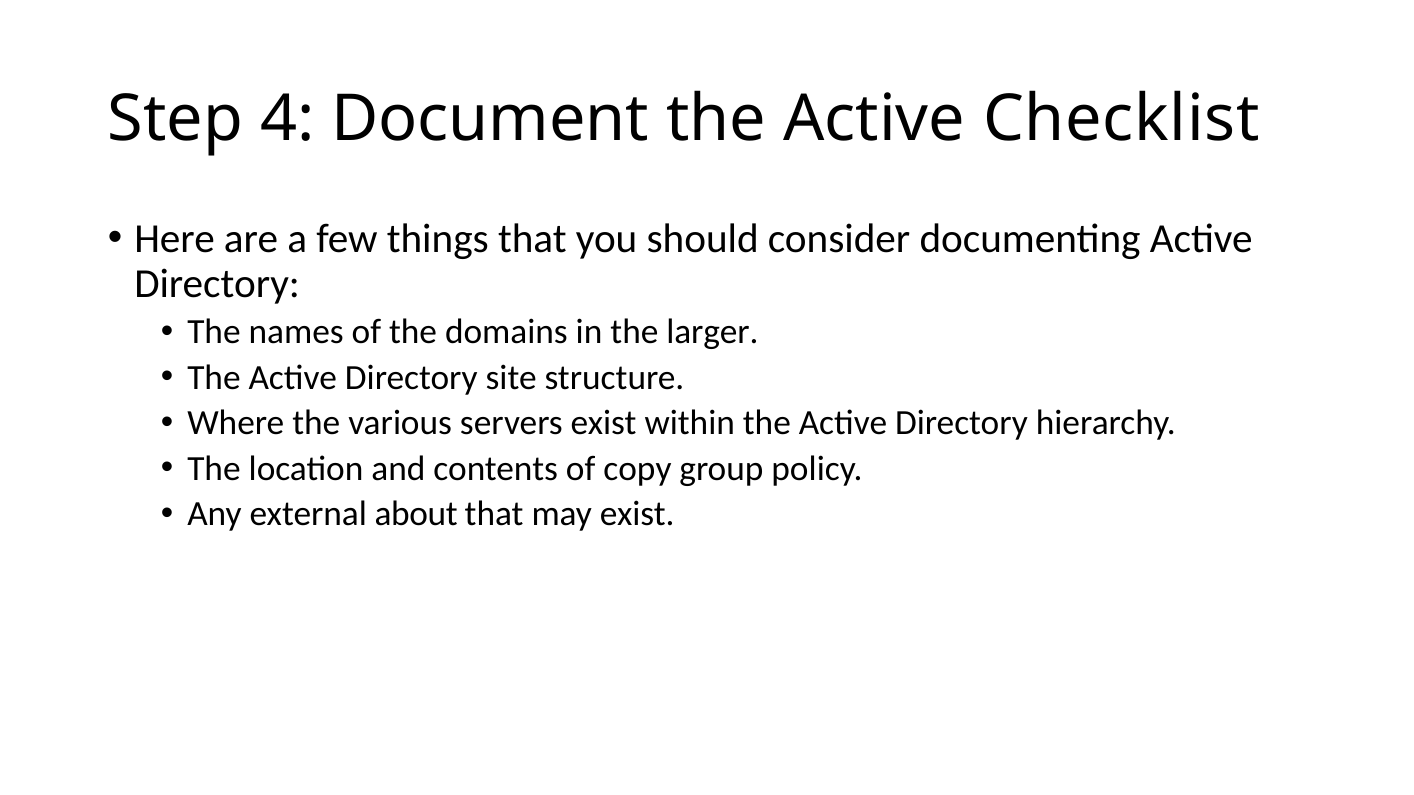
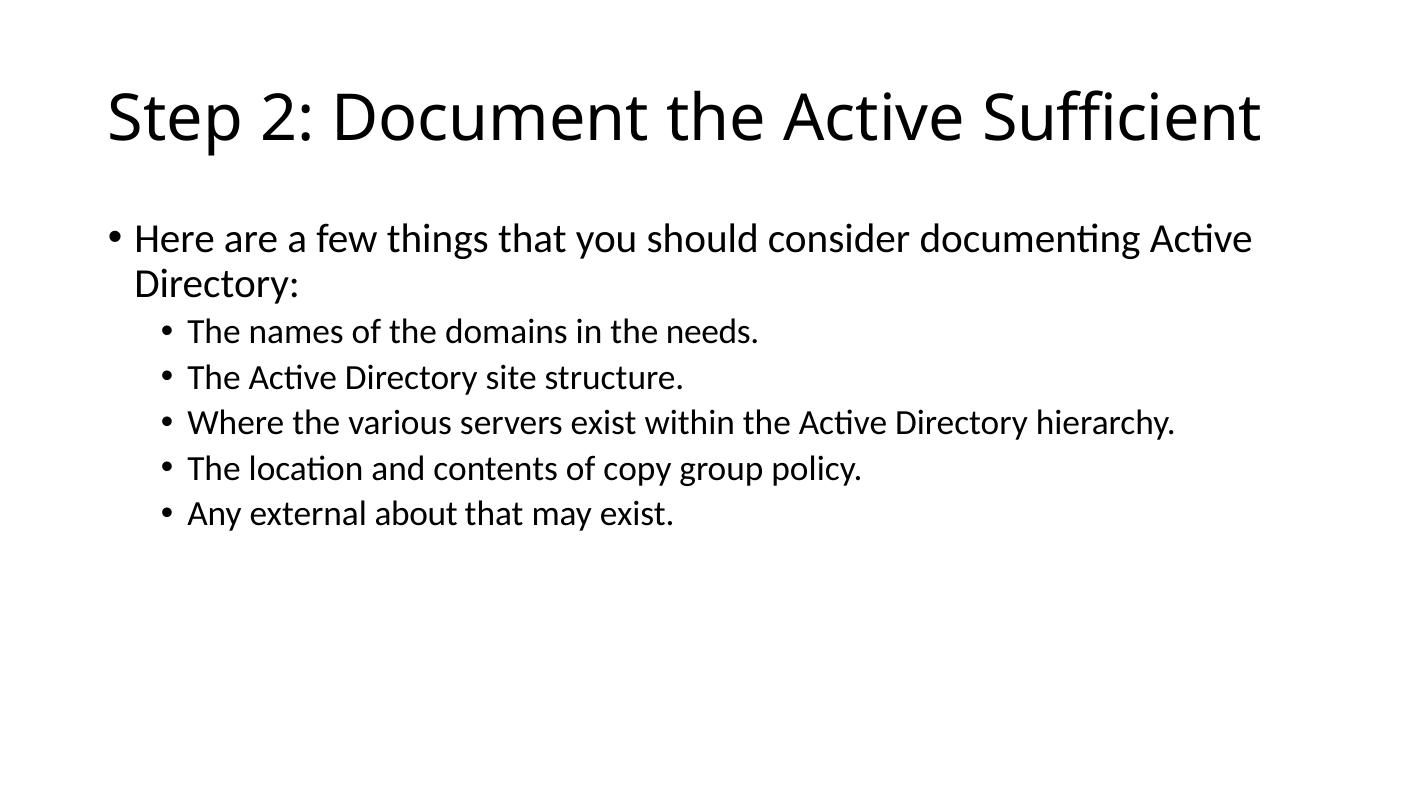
4: 4 -> 2
Checklist: Checklist -> Sufficient
larger: larger -> needs
